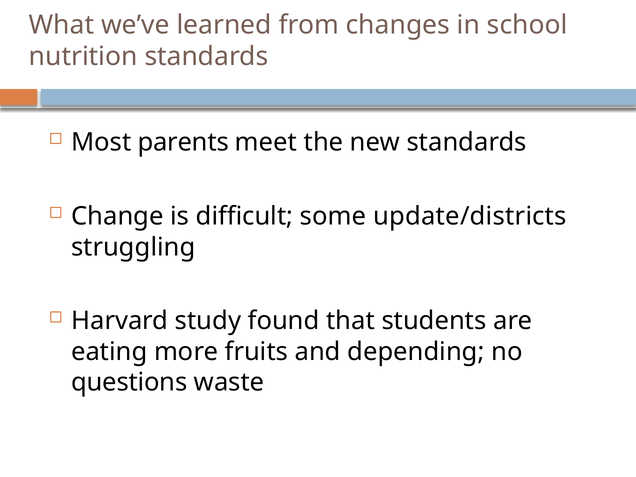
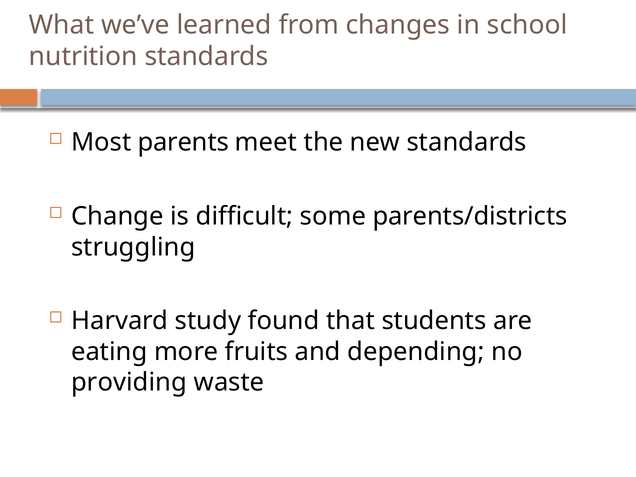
update/districts: update/districts -> parents/districts
questions: questions -> providing
